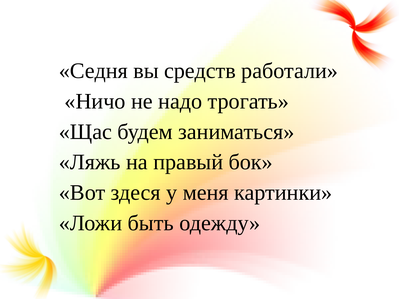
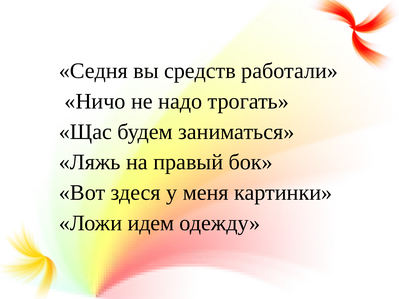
быть: быть -> идем
